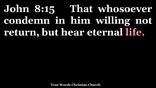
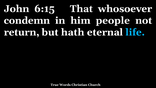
8:15: 8:15 -> 6:15
willing: willing -> people
hear: hear -> hath
life colour: pink -> light blue
